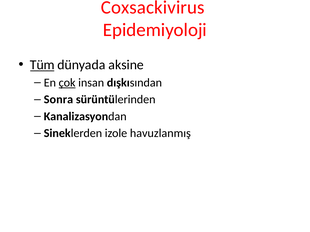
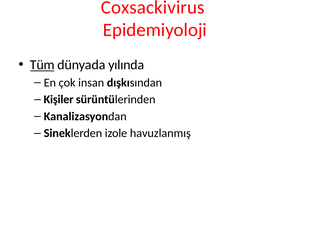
aksine: aksine -> yılında
çok underline: present -> none
Sonra: Sonra -> Kişiler
